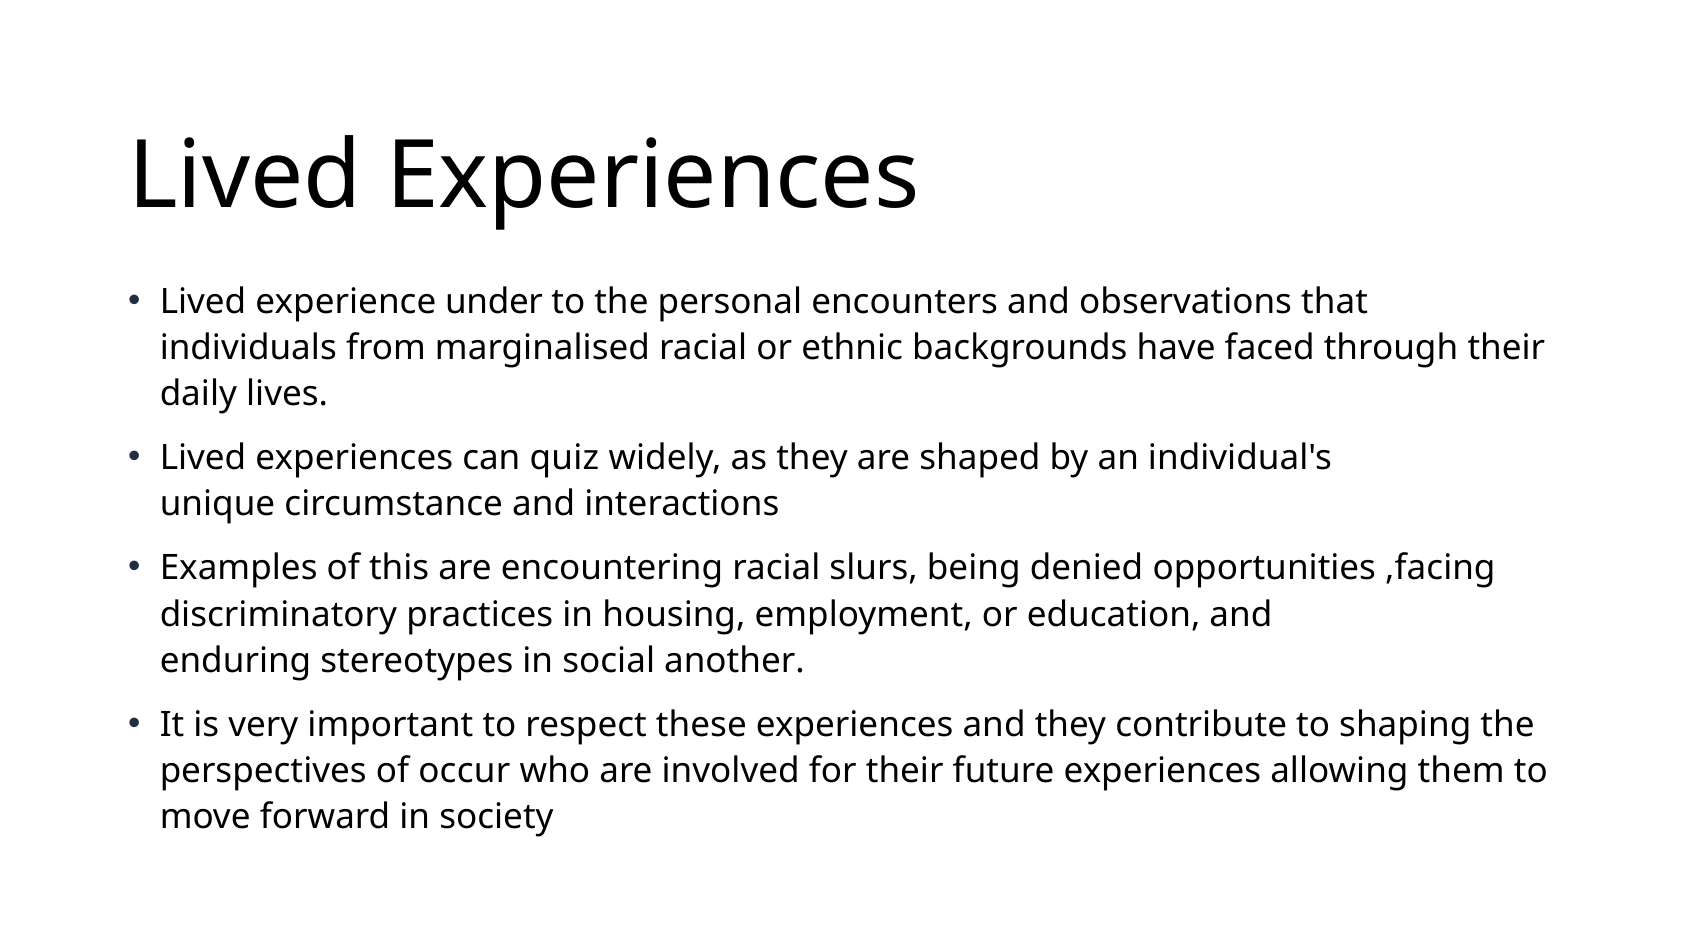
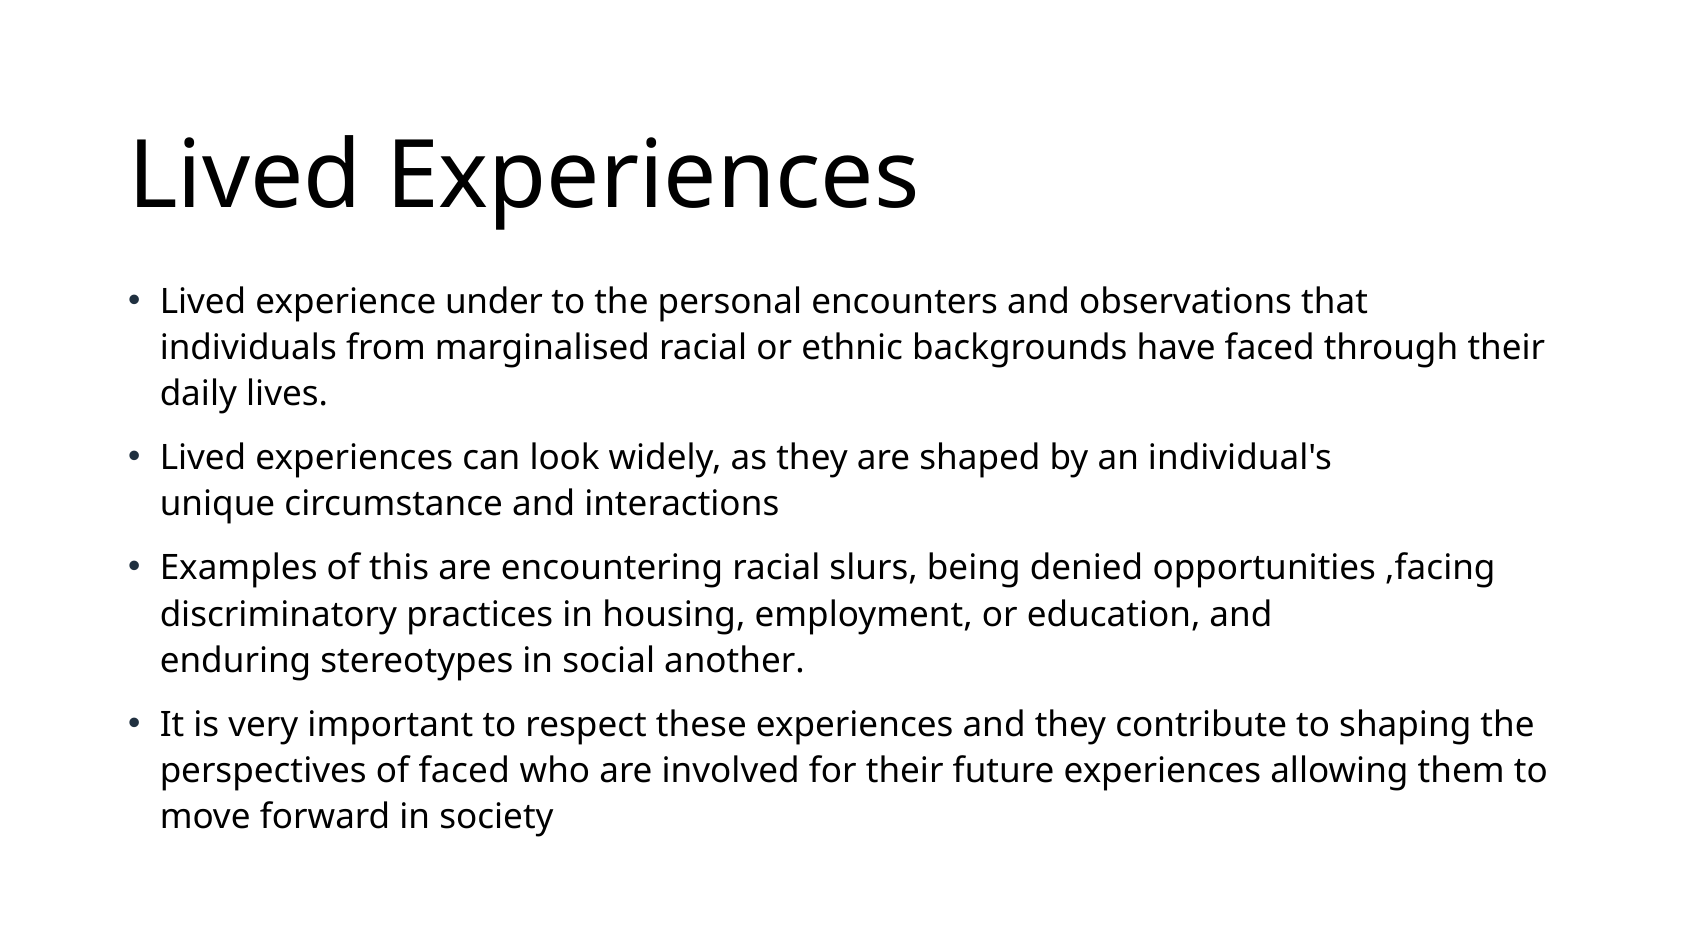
quiz: quiz -> look
of occur: occur -> faced
